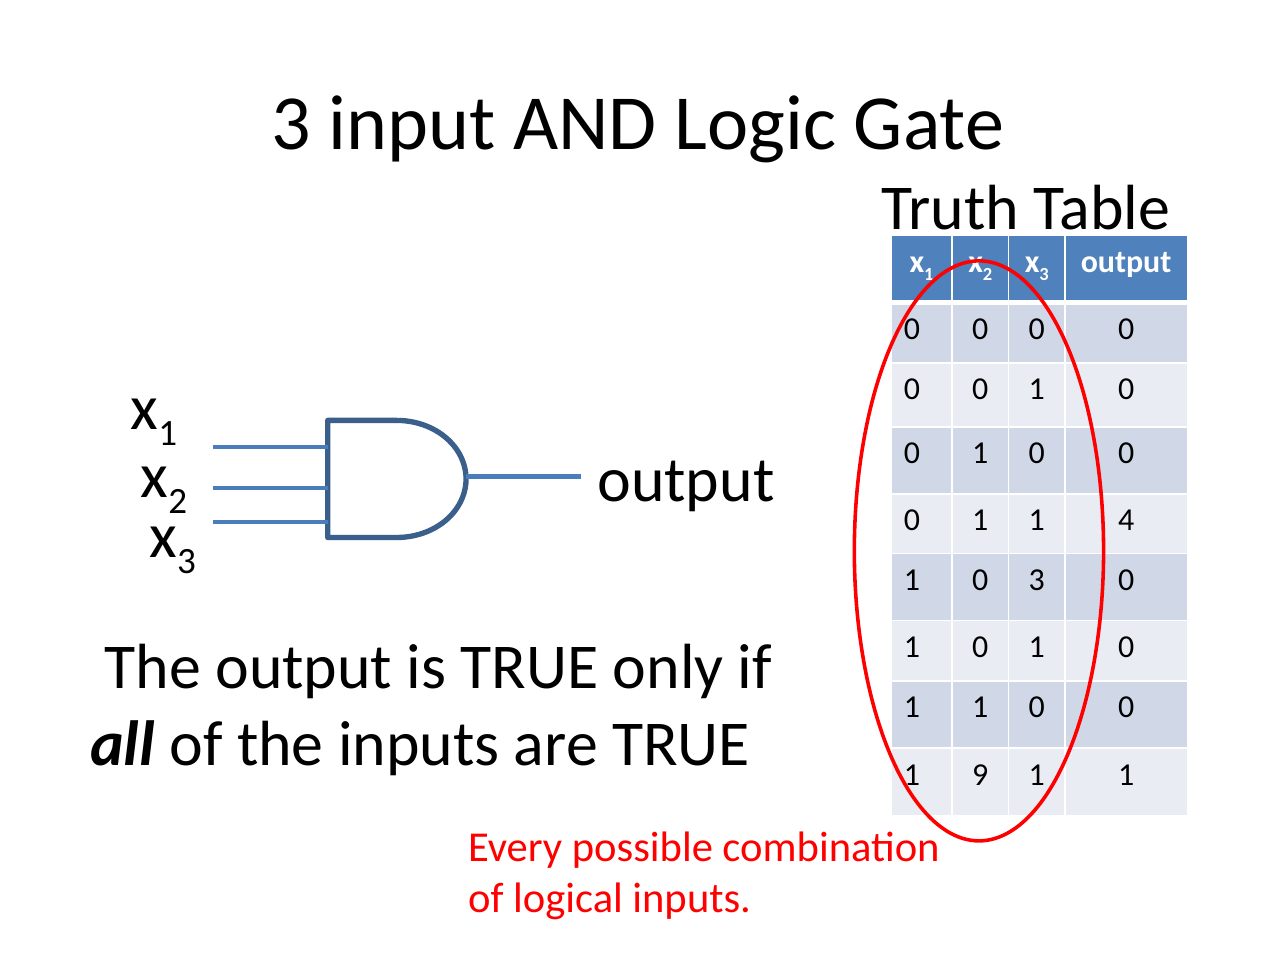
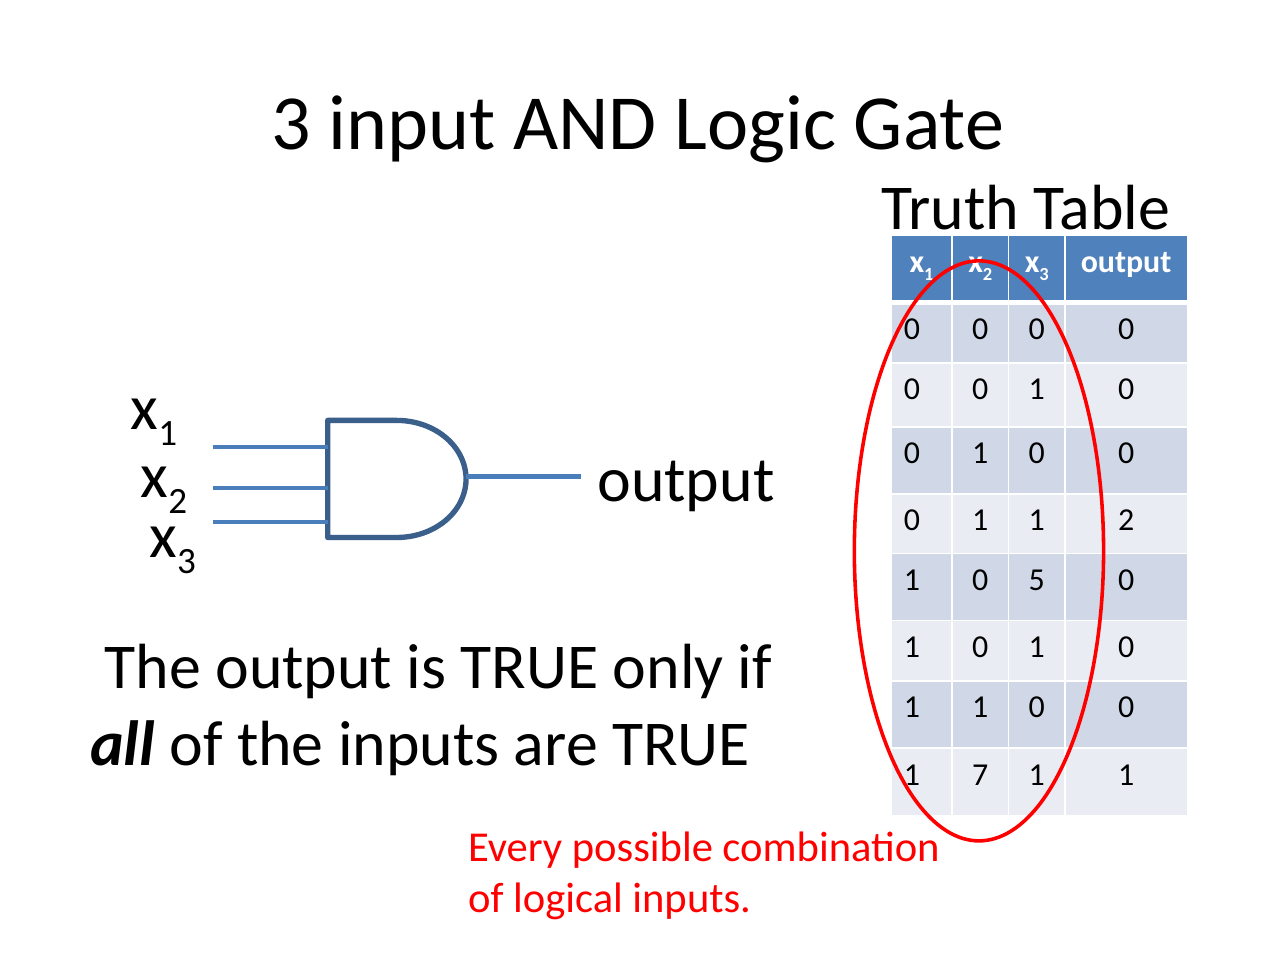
1 4: 4 -> 2
0 3: 3 -> 5
9: 9 -> 7
